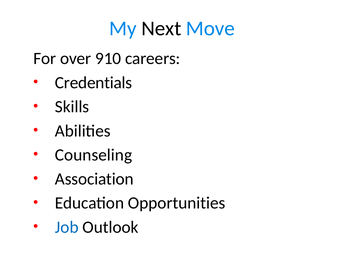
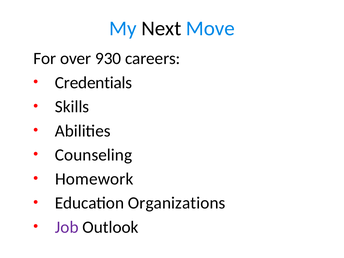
910: 910 -> 930
Association: Association -> Homework
Opportunities: Opportunities -> Organizations
Job colour: blue -> purple
